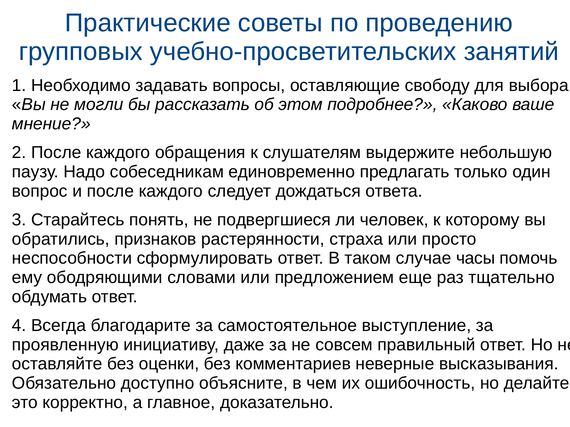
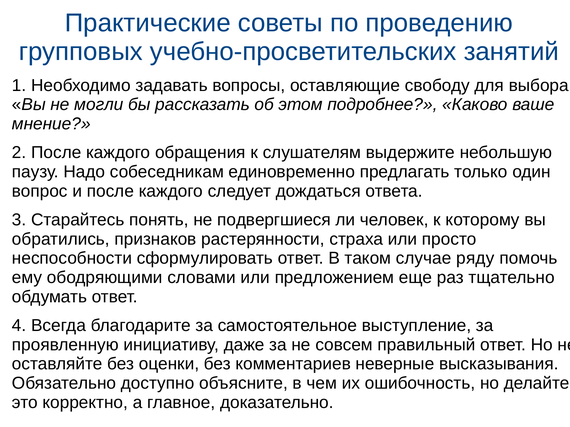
часы: часы -> ряду
